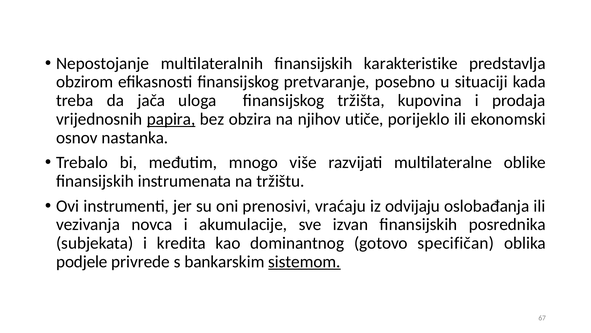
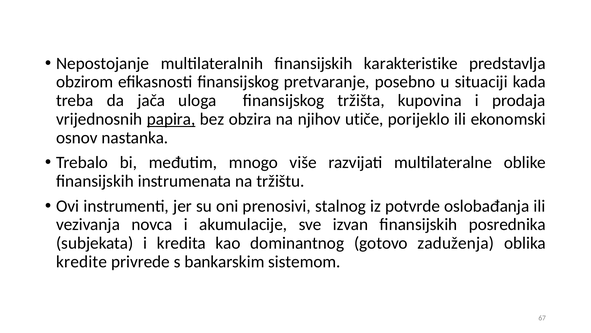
vraćaju: vraćaju -> stalnog
odvijaju: odvijaju -> potvrde
specifičan: specifičan -> zaduženja
podjele: podjele -> kredite
sistemom underline: present -> none
